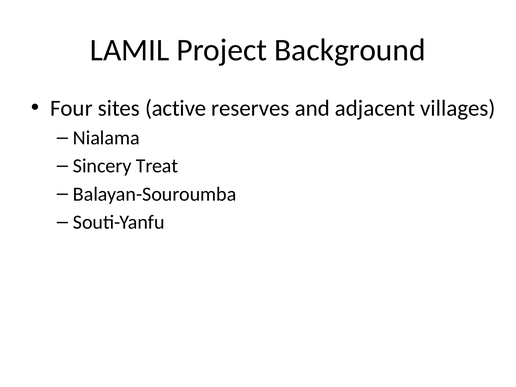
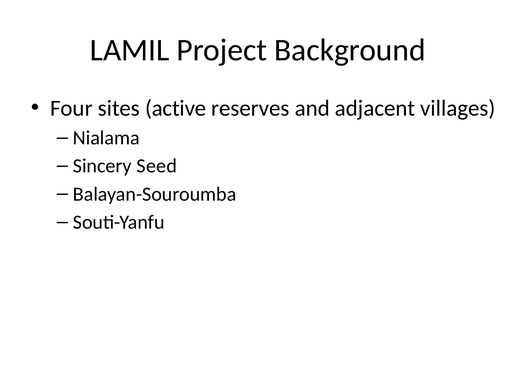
Treat: Treat -> Seed
